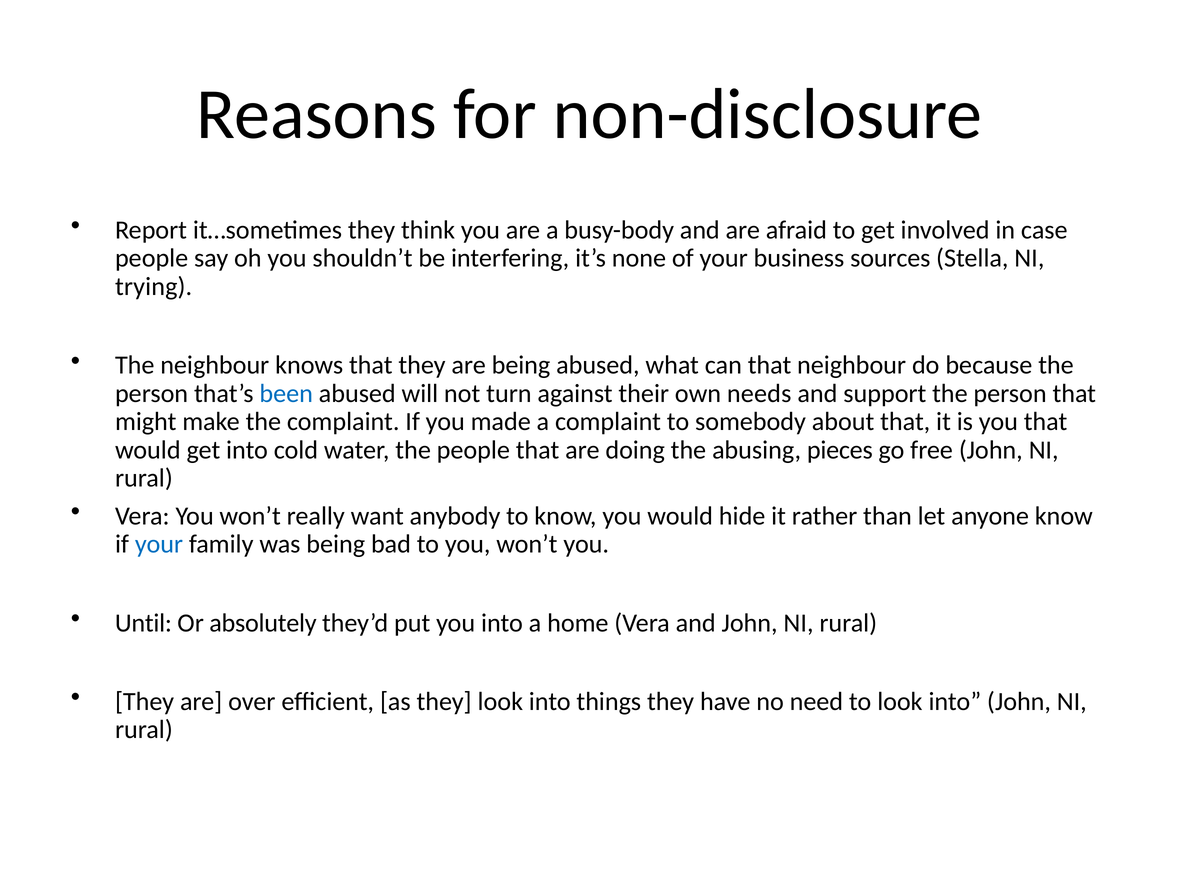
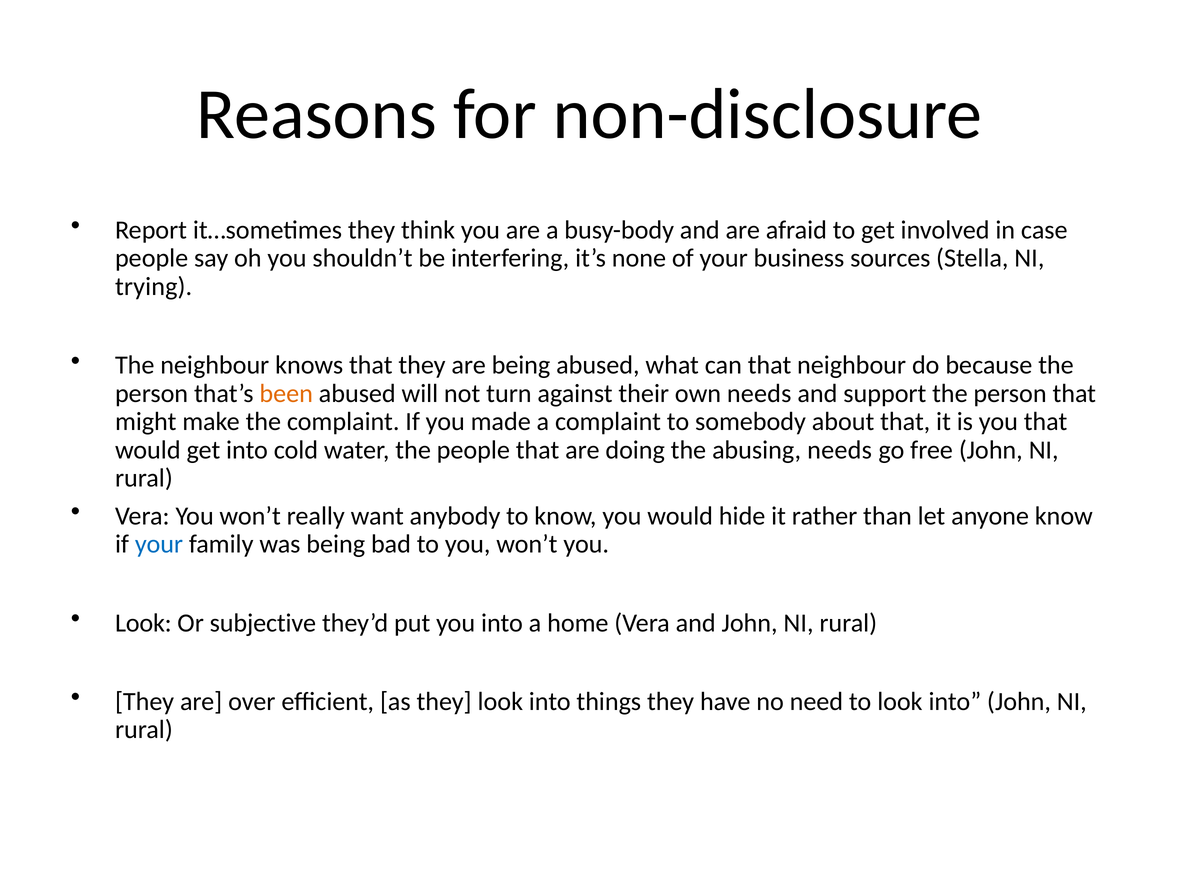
been colour: blue -> orange
abusing pieces: pieces -> needs
Until at (143, 623): Until -> Look
absolutely: absolutely -> subjective
